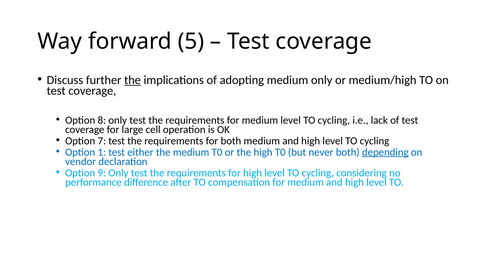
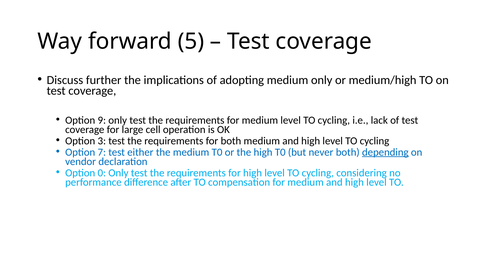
the at (133, 80) underline: present -> none
8: 8 -> 9
7: 7 -> 3
1: 1 -> 7
9: 9 -> 0
